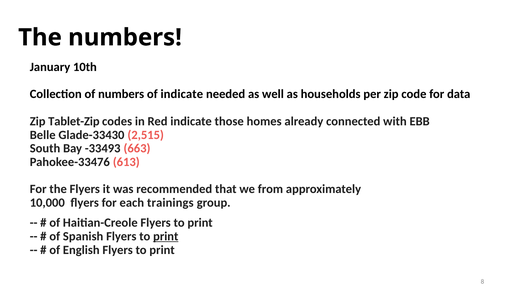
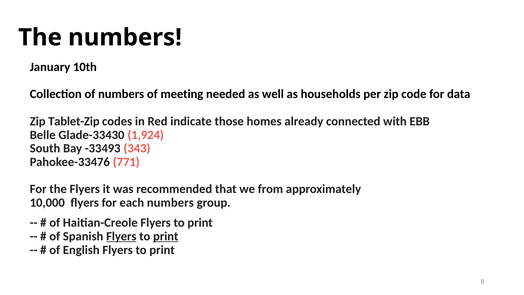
of indicate: indicate -> meeting
2,515: 2,515 -> 1,924
663: 663 -> 343
613: 613 -> 771
each trainings: trainings -> numbers
Flyers at (121, 236) underline: none -> present
